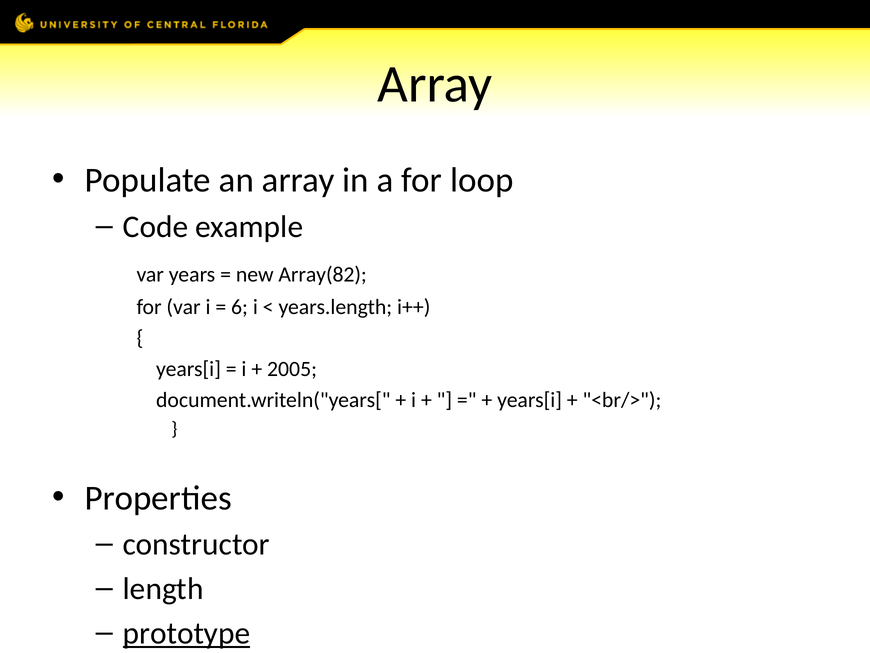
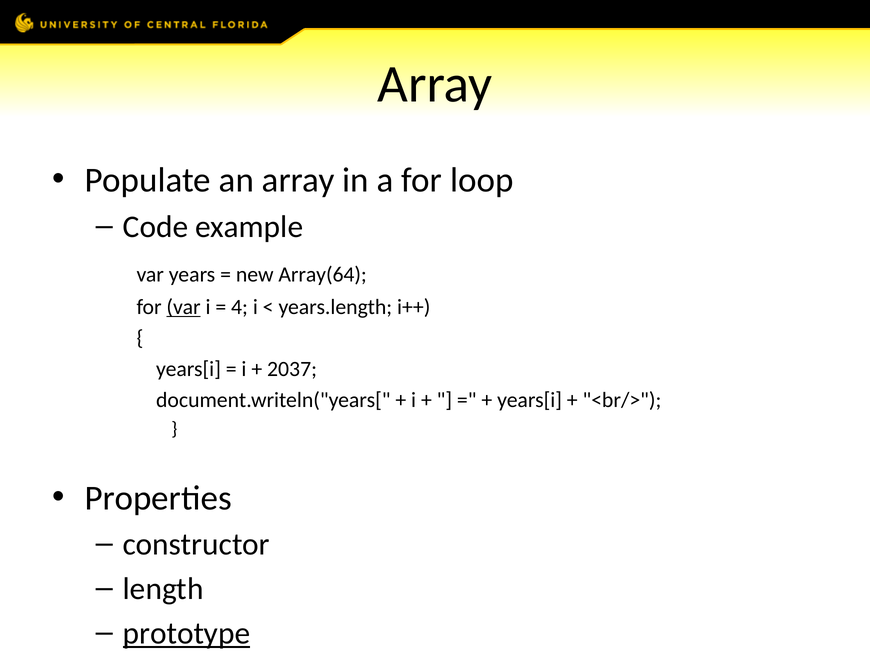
Array(82: Array(82 -> Array(64
var at (184, 307) underline: none -> present
6: 6 -> 4
2005: 2005 -> 2037
